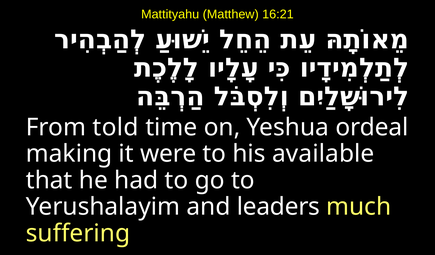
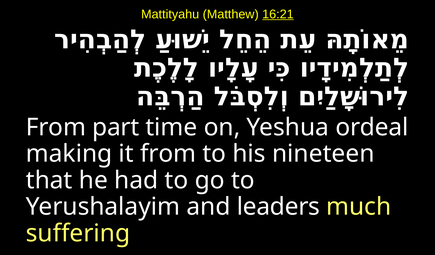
16:21 underline: none -> present
told: told -> part
it were: were -> from
available: available -> nineteen
